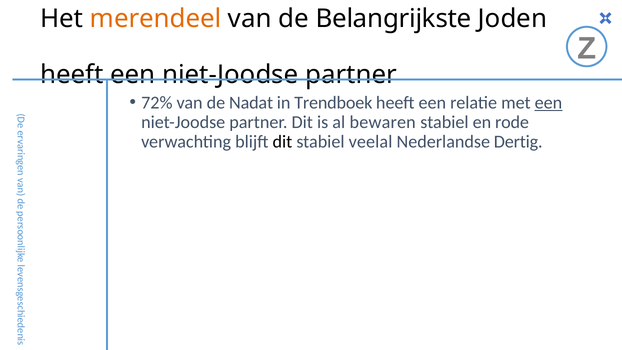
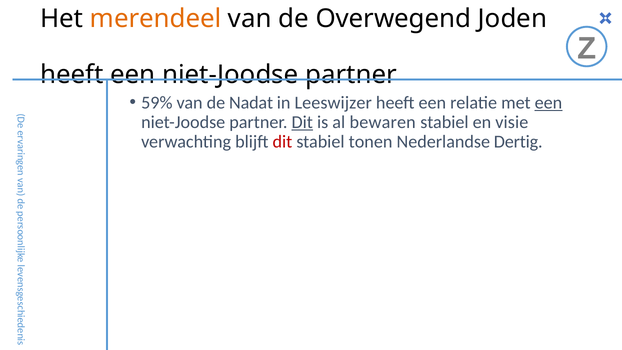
Belangrijkste: Belangrijkste -> Overwegend
72%: 72% -> 59%
Trendboek: Trendboek -> Leeswijzer
Dit at (302, 122) underline: none -> present
rode: rode -> visie
dit at (282, 142) colour: black -> red
veelal: veelal -> tonen
